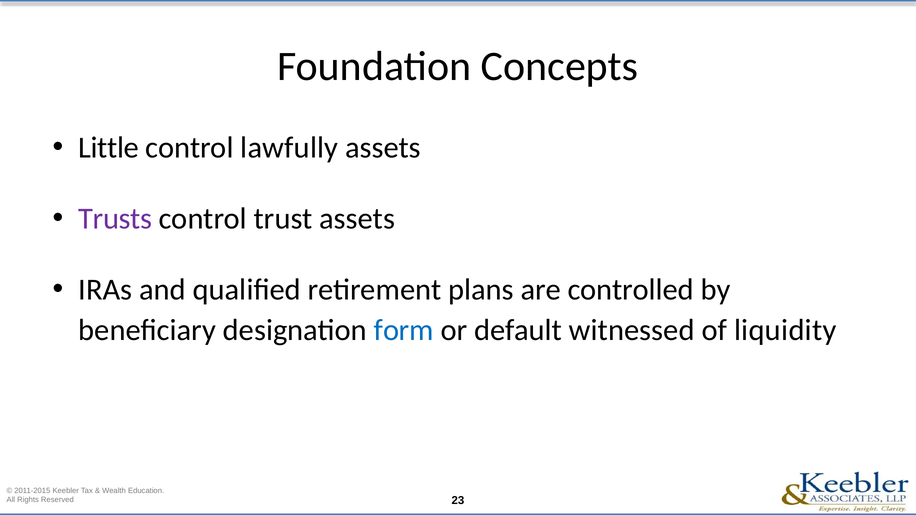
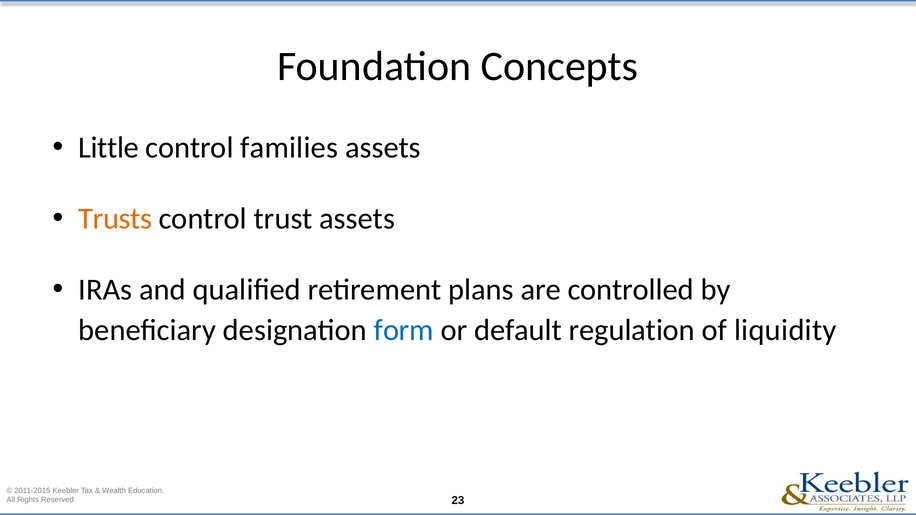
lawfully: lawfully -> families
Trusts colour: purple -> orange
witnessed: witnessed -> regulation
